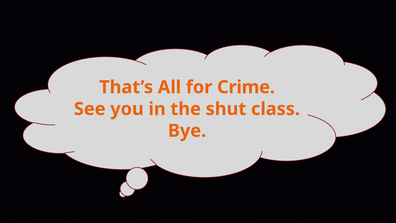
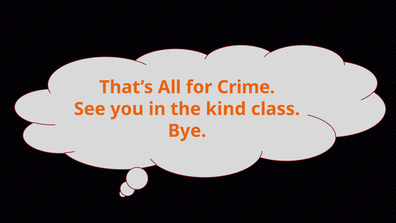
shut: shut -> kind
